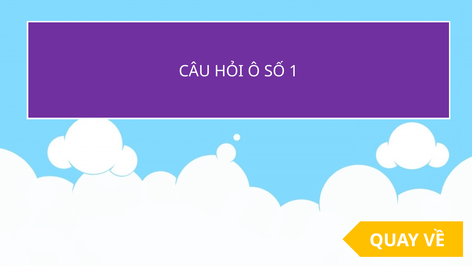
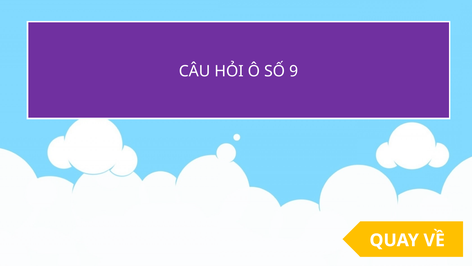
1: 1 -> 9
